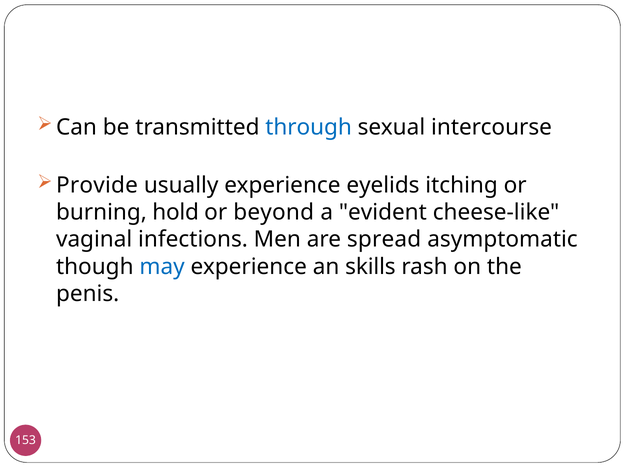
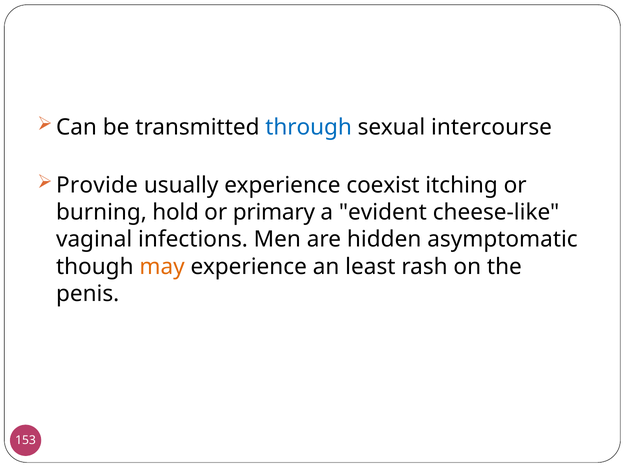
eyelids: eyelids -> coexist
beyond: beyond -> primary
spread: spread -> hidden
may colour: blue -> orange
skills: skills -> least
